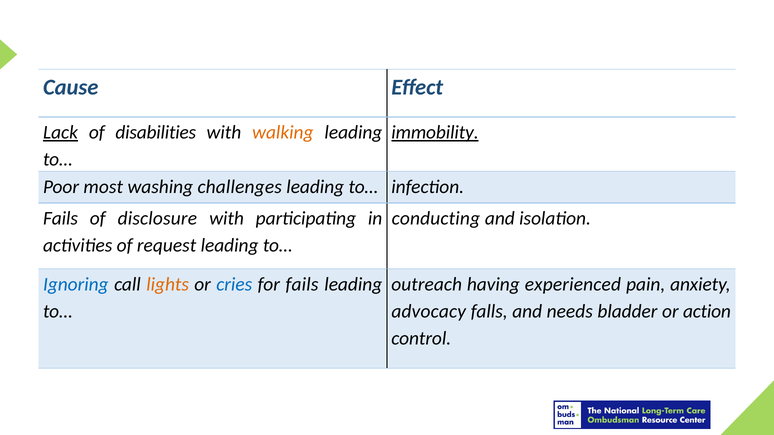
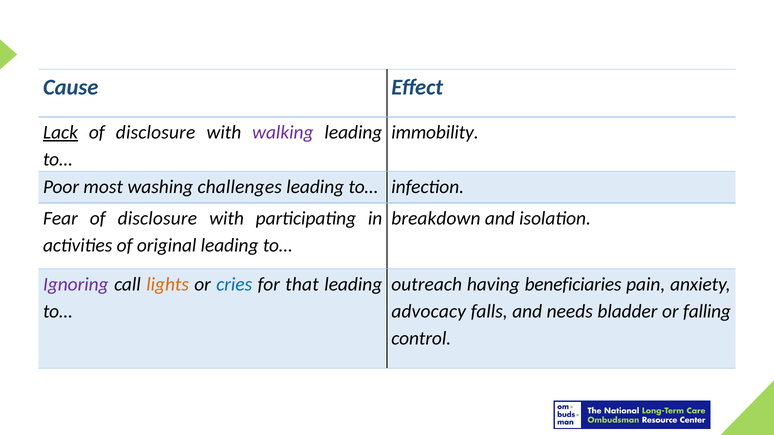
disabilities at (156, 133): disabilities -> disclosure
walking colour: orange -> purple
immobility underline: present -> none
Fails at (61, 219): Fails -> Fear
conducting: conducting -> breakdown
request: request -> original
Ignoring colour: blue -> purple
for fails: fails -> that
experienced: experienced -> beneficiaries
action: action -> falling
